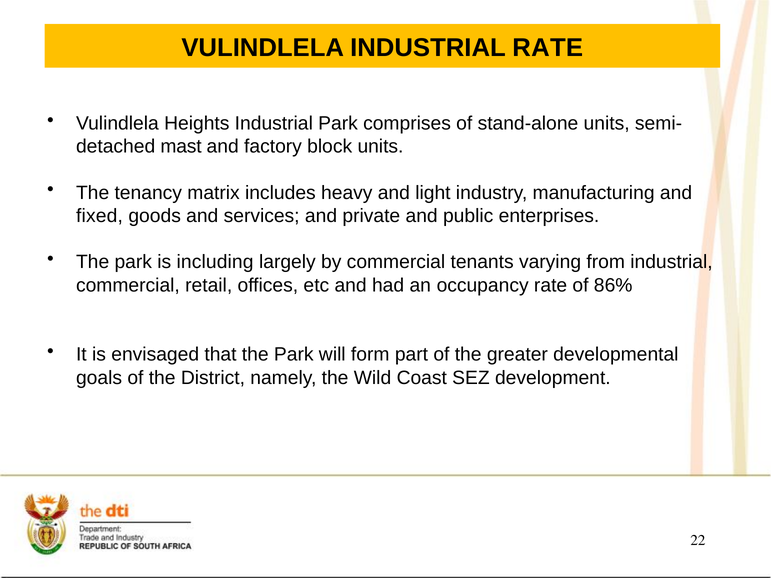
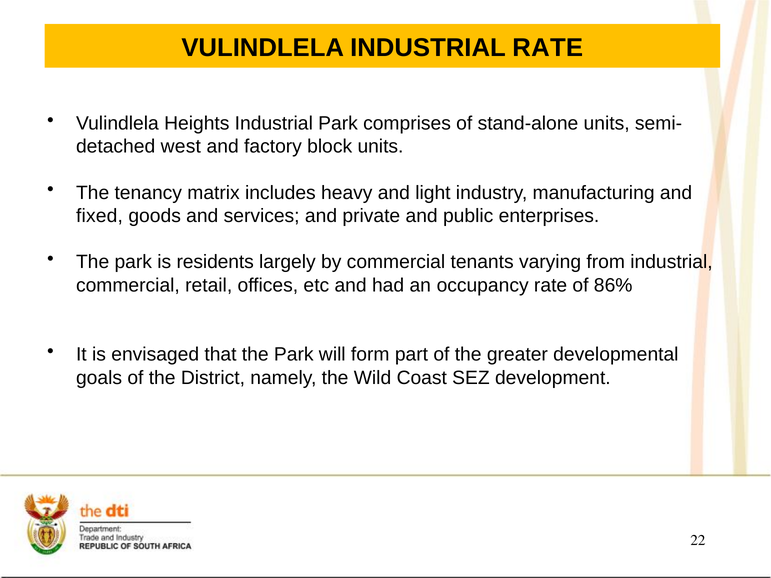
mast: mast -> west
including: including -> residents
